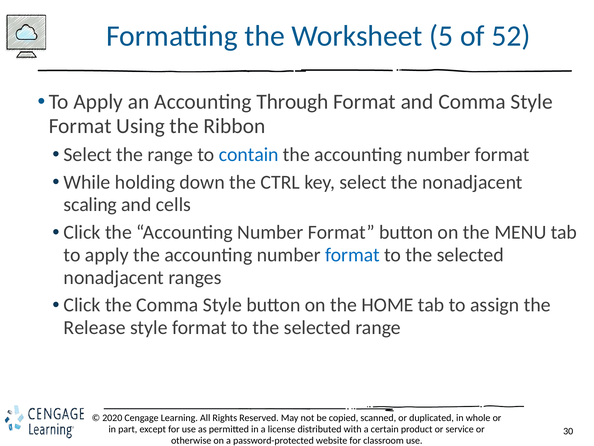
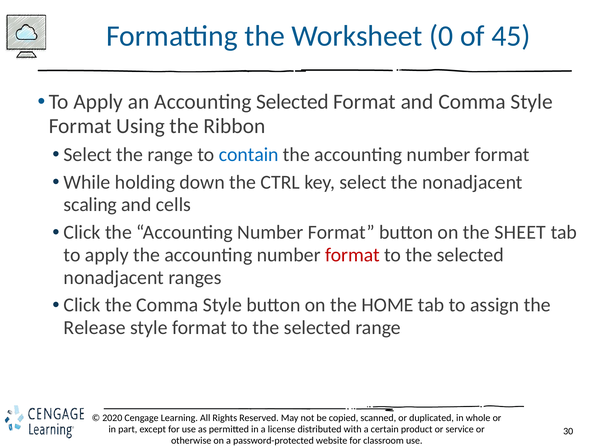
5: 5 -> 0
52: 52 -> 45
Accounting Through: Through -> Selected
MENU: MENU -> SHEET
format at (352, 255) colour: blue -> red
